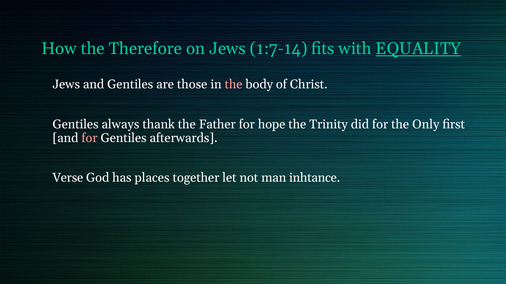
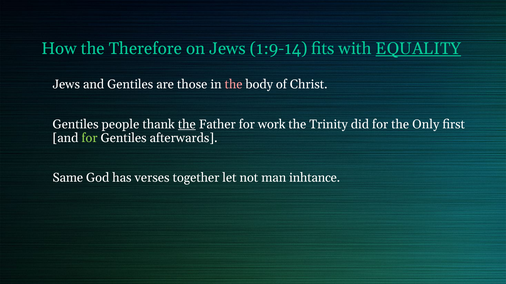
1:7-14: 1:7-14 -> 1:9-14
always: always -> people
the at (187, 124) underline: none -> present
hope: hope -> work
for at (90, 138) colour: pink -> light green
Verse: Verse -> Same
places: places -> verses
